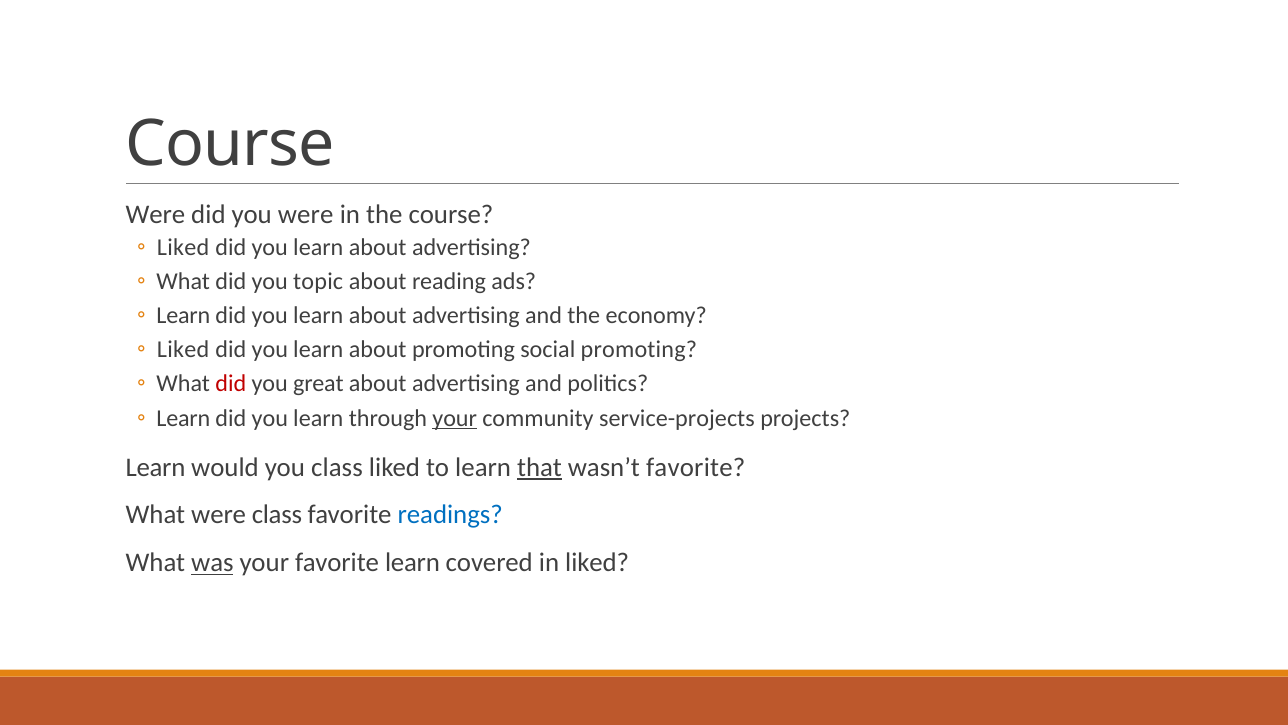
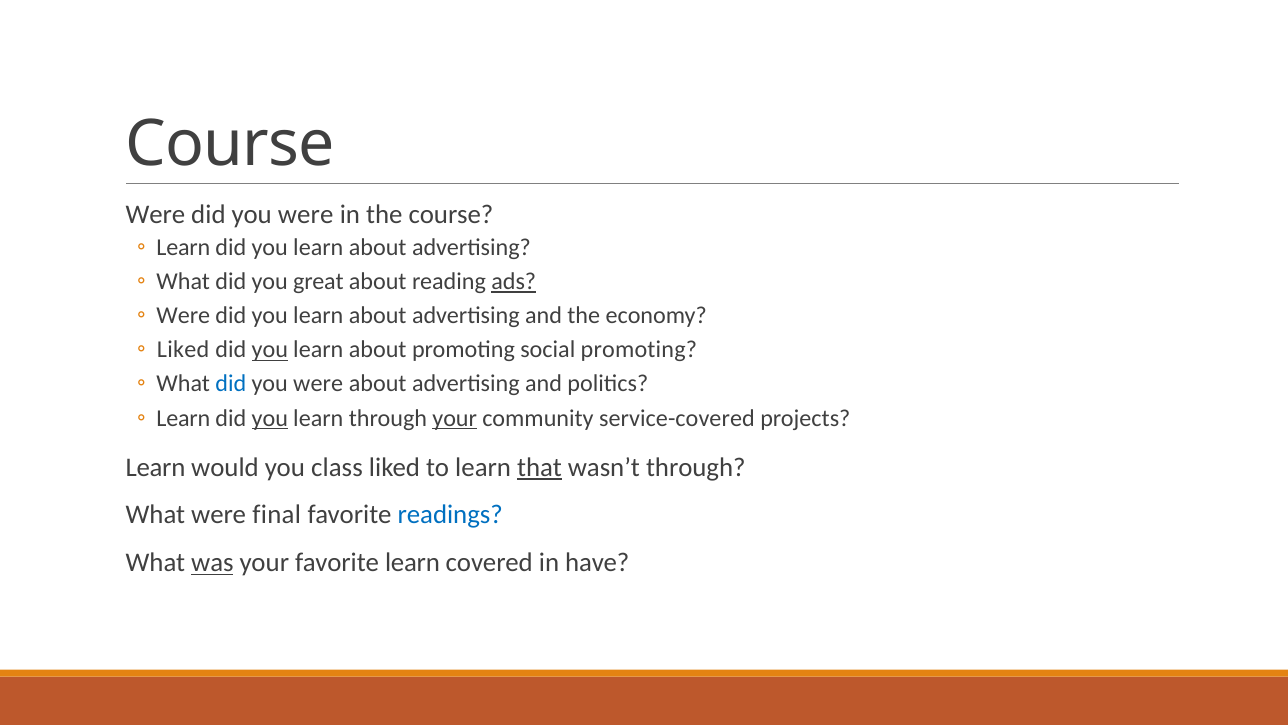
Liked at (183, 247): Liked -> Learn
topic: topic -> great
ads underline: none -> present
Learn at (183, 315): Learn -> Were
you at (270, 350) underline: none -> present
did at (231, 384) colour: red -> blue
great at (318, 384): great -> were
you at (270, 418) underline: none -> present
service-projects: service-projects -> service-covered
wasn’t favorite: favorite -> through
were class: class -> final
in liked: liked -> have
